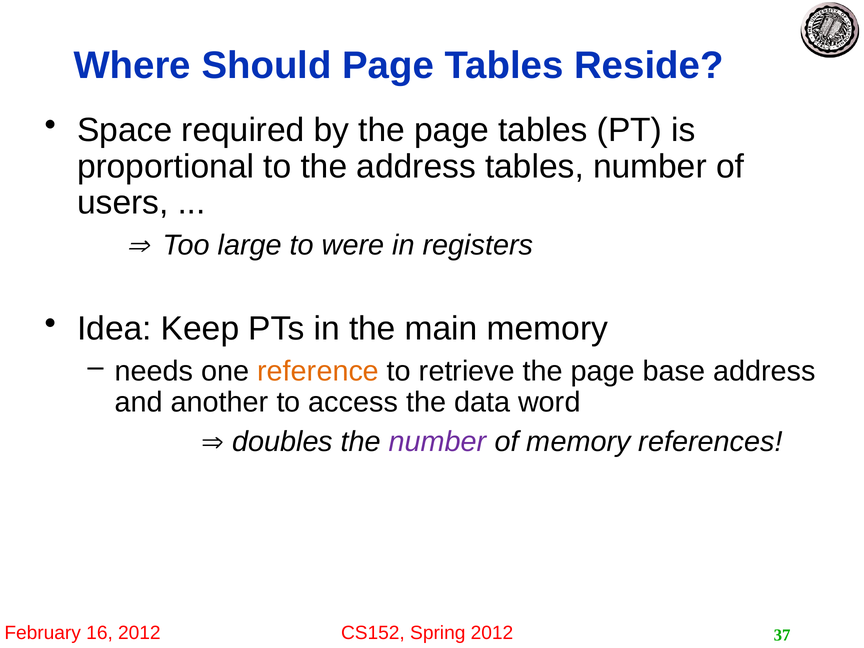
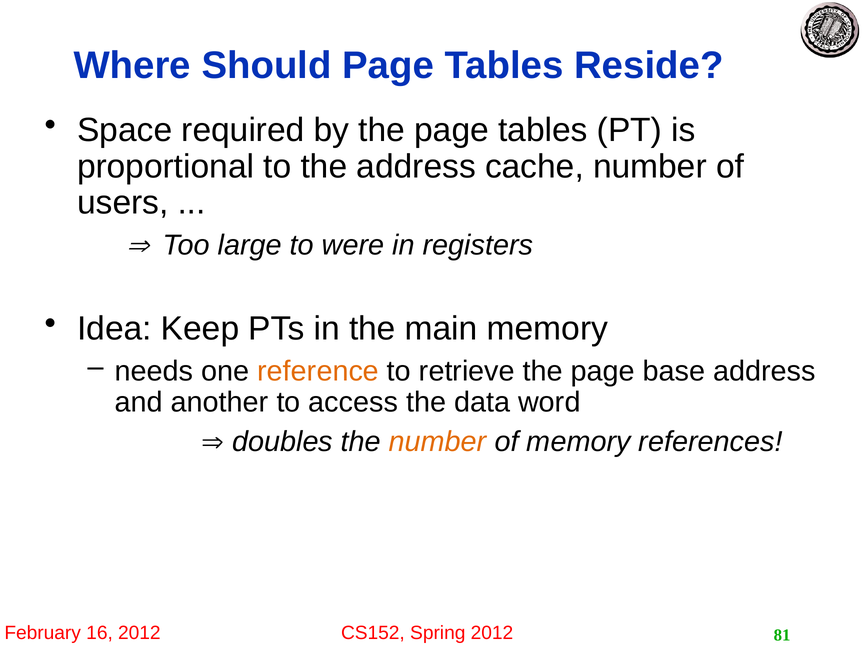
address tables: tables -> cache
number at (438, 442) colour: purple -> orange
37: 37 -> 81
